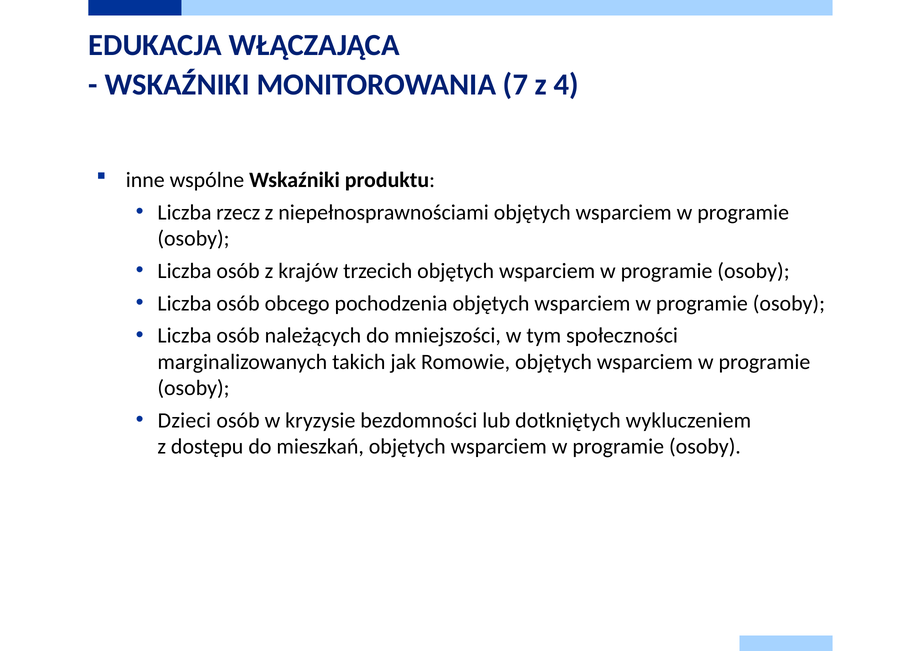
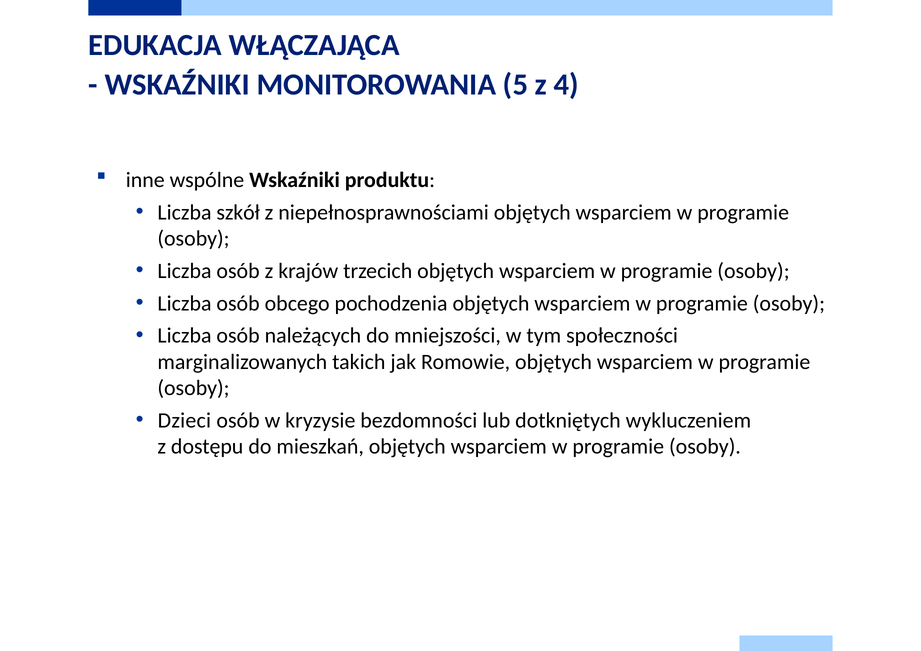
7: 7 -> 5
rzecz: rzecz -> szkół
